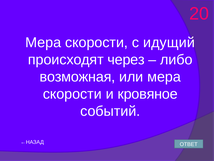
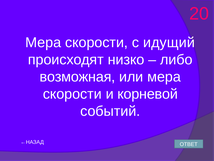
через: через -> низко
кровяное: кровяное -> корневой
